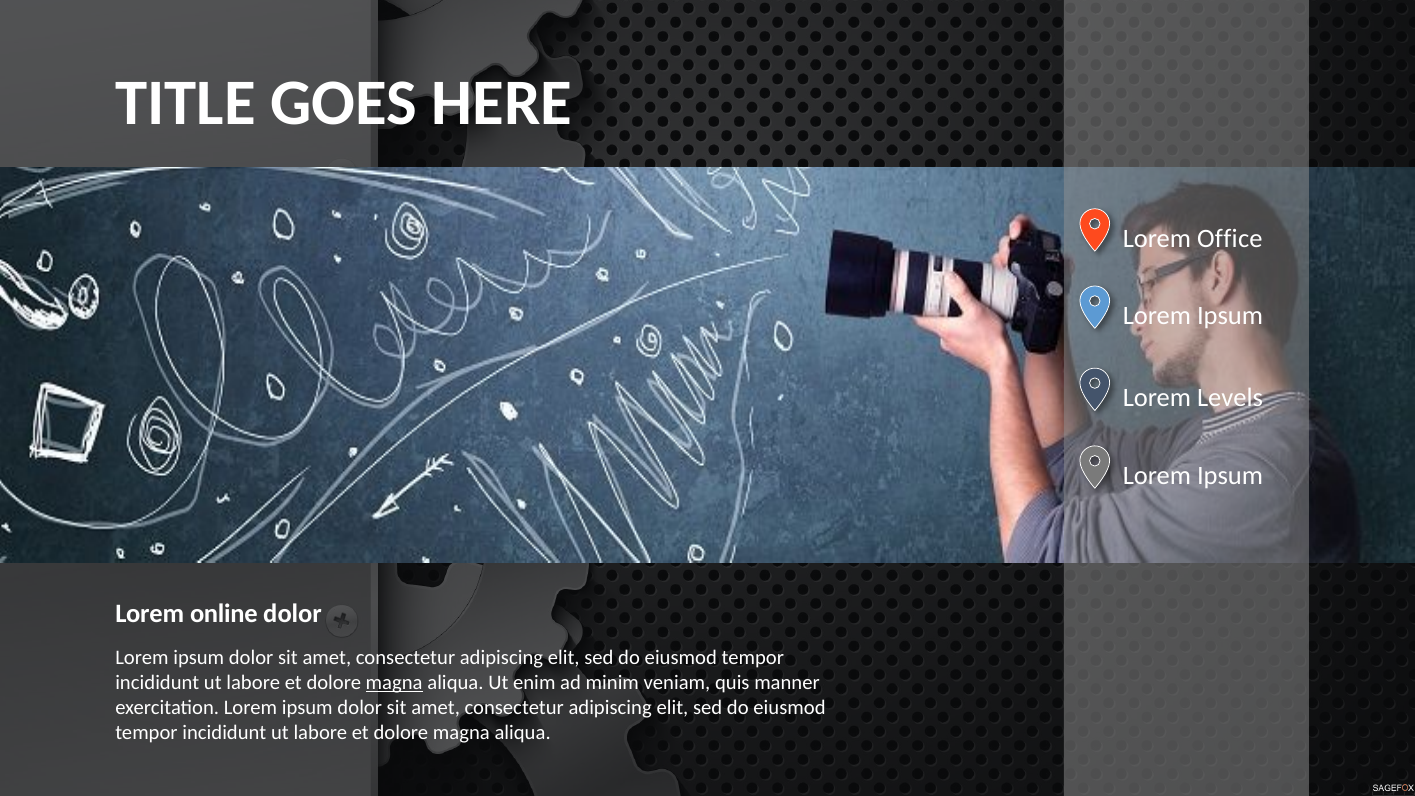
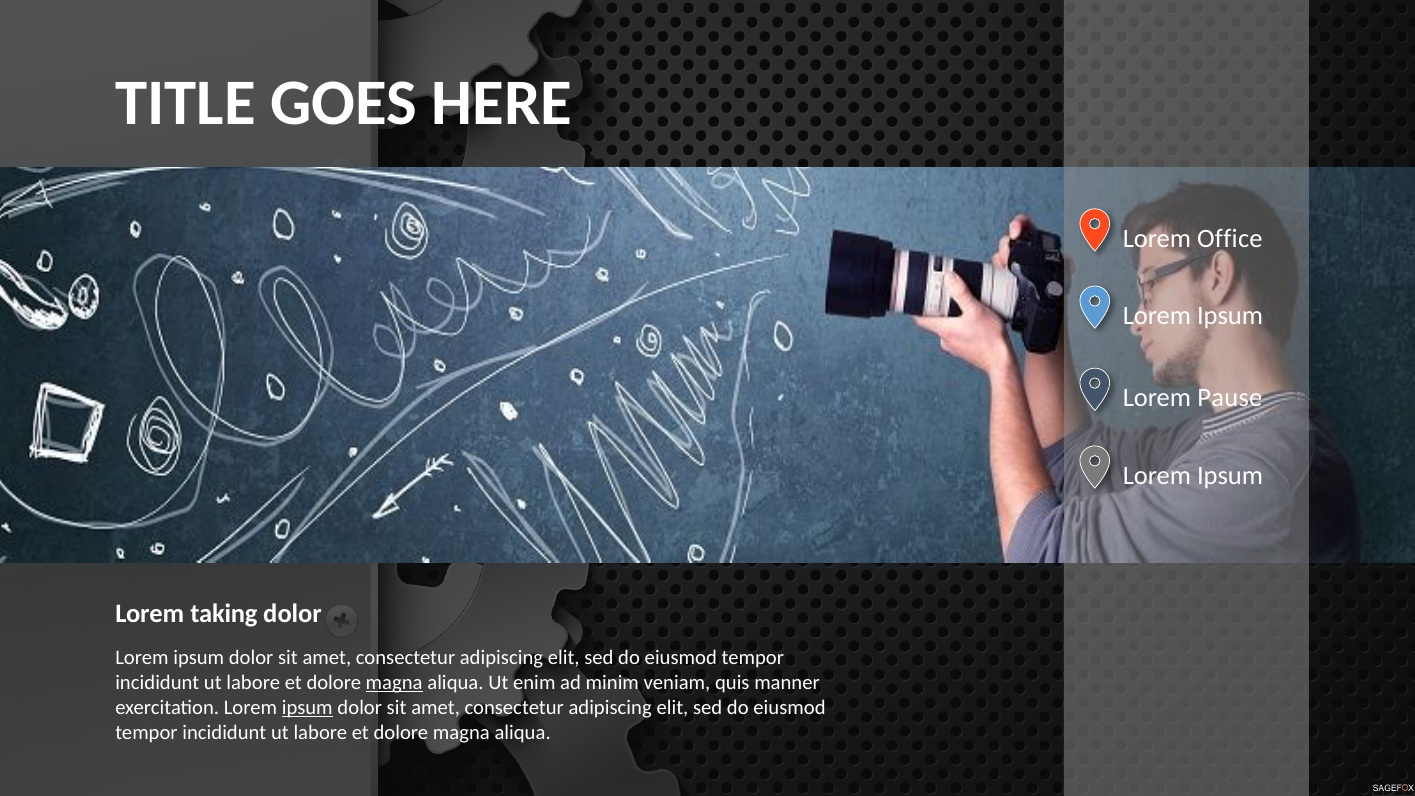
Levels: Levels -> Pause
online: online -> taking
ipsum at (307, 707) underline: none -> present
